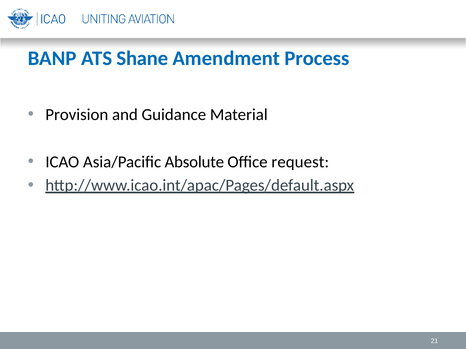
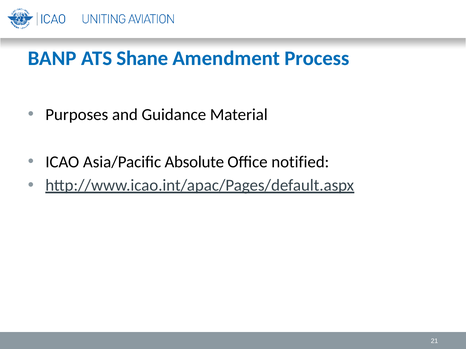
Provision: Provision -> Purposes
request: request -> notified
